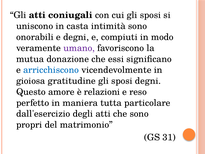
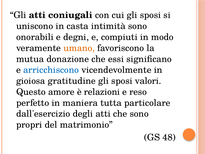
umano colour: purple -> orange
sposi degni: degni -> valori
31: 31 -> 48
